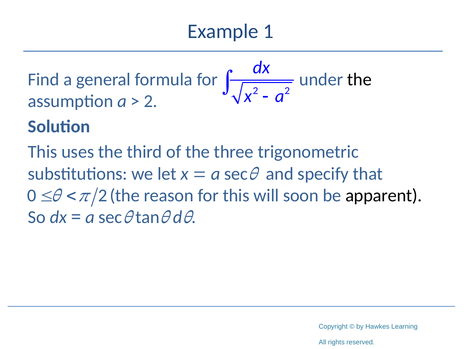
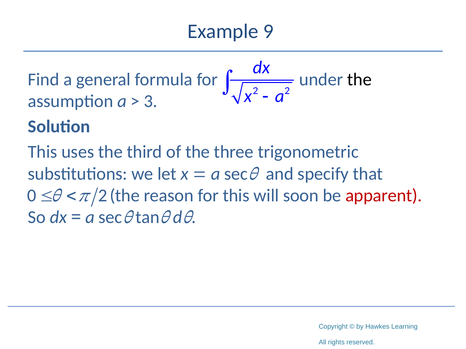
1: 1 -> 9
2 at (151, 101): 2 -> 3
apparent colour: black -> red
